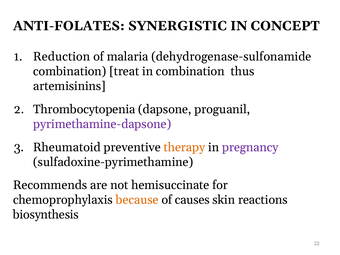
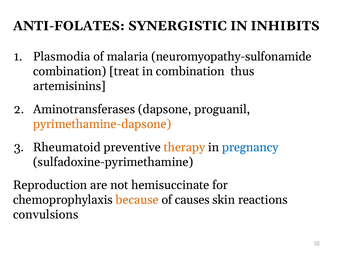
CONCEPT: CONCEPT -> INHIBITS
Reduction: Reduction -> Plasmodia
dehydrogenase-sulfonamide: dehydrogenase-sulfonamide -> neuromyopathy-sulfonamide
Thrombocytopenia: Thrombocytopenia -> Aminotransferases
pyrimethamine-dapsone colour: purple -> orange
pregnancy colour: purple -> blue
Recommends: Recommends -> Reproduction
biosynthesis: biosynthesis -> convulsions
